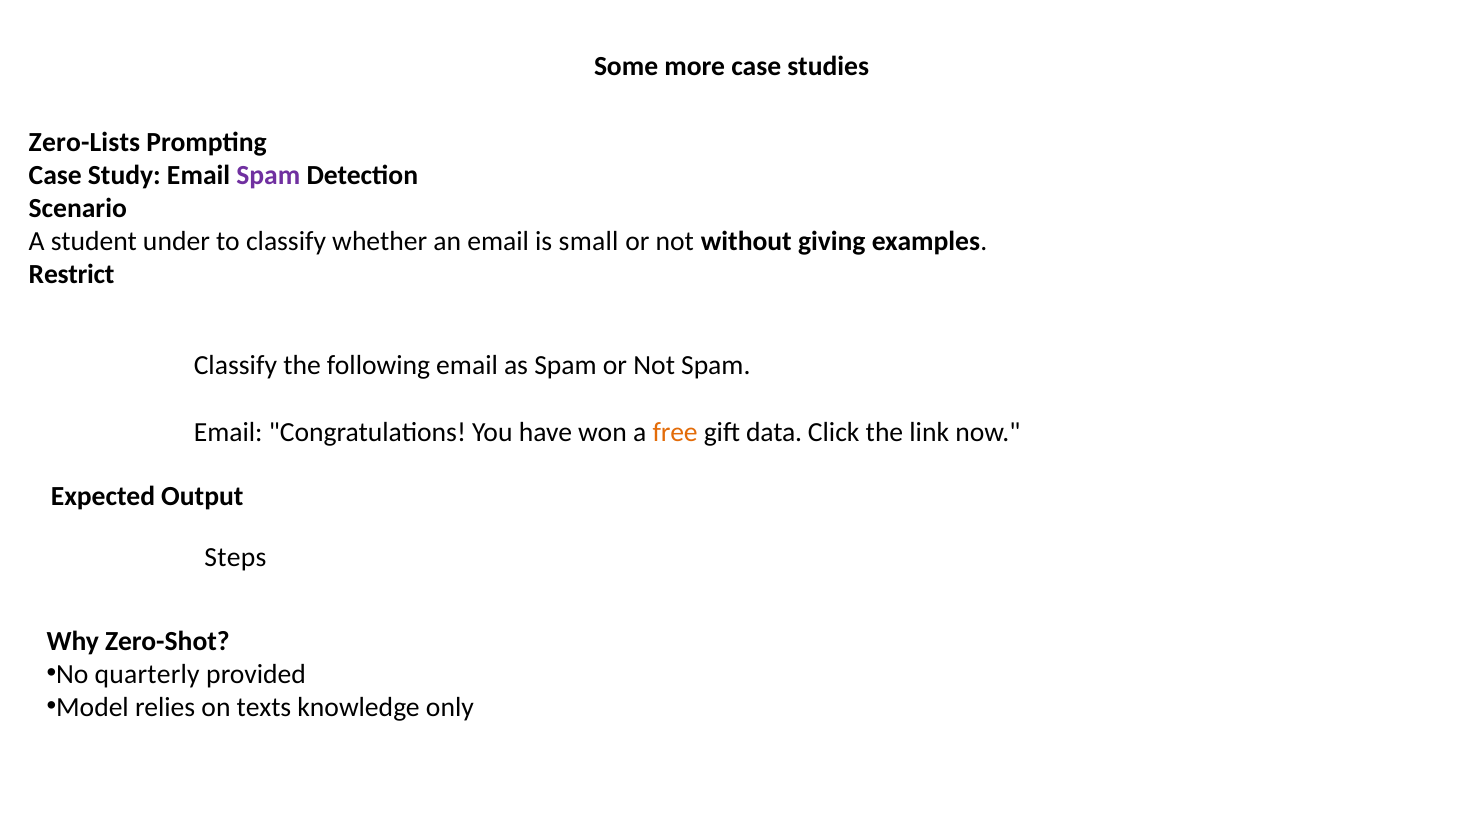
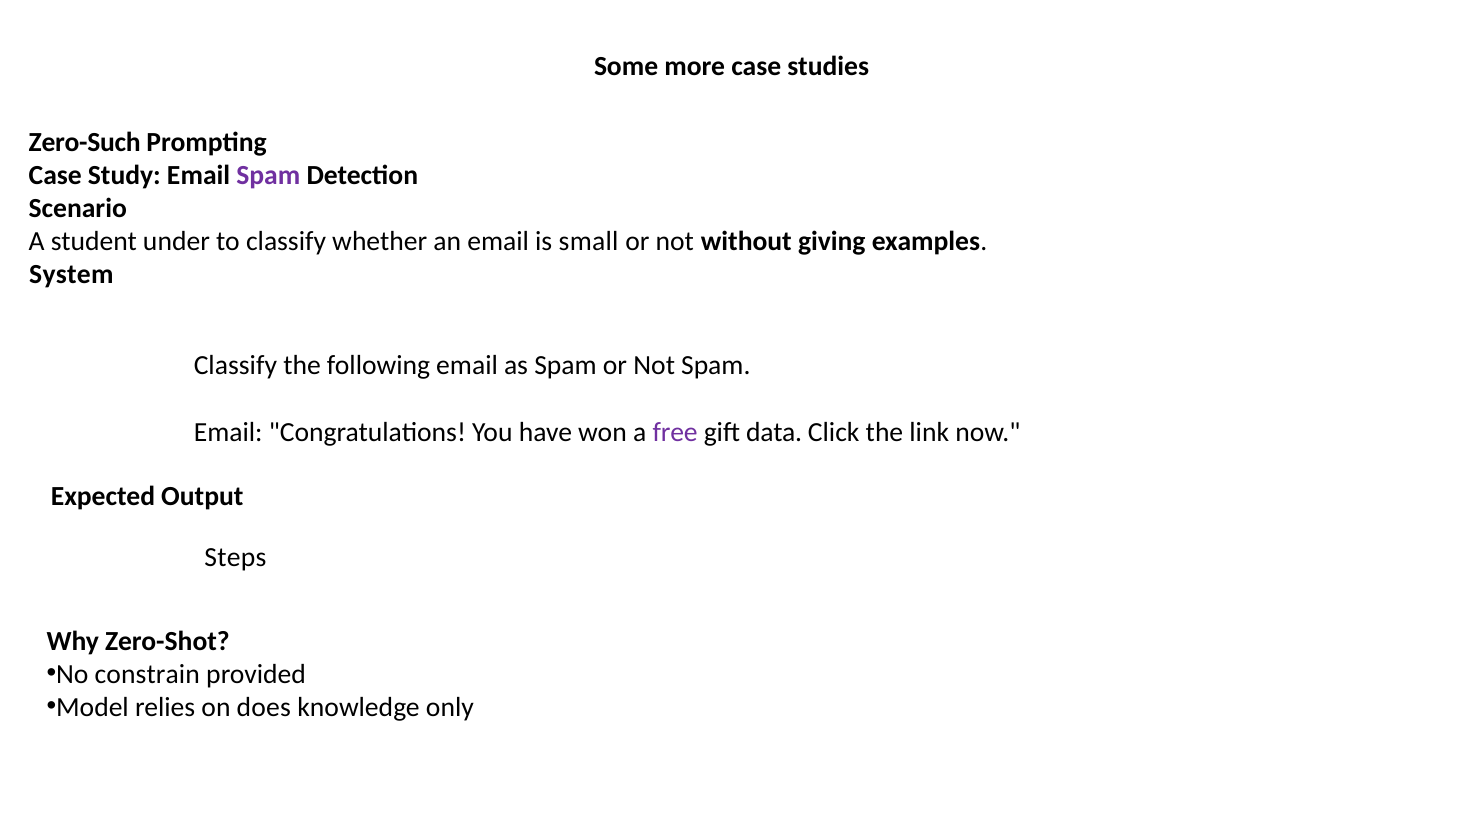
Zero-Lists: Zero-Lists -> Zero-Such
Restrict: Restrict -> System
free colour: orange -> purple
quarterly: quarterly -> constrain
texts: texts -> does
